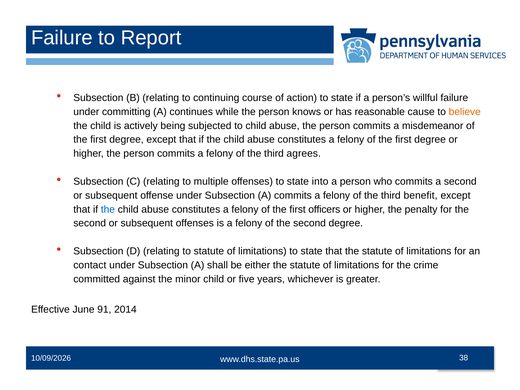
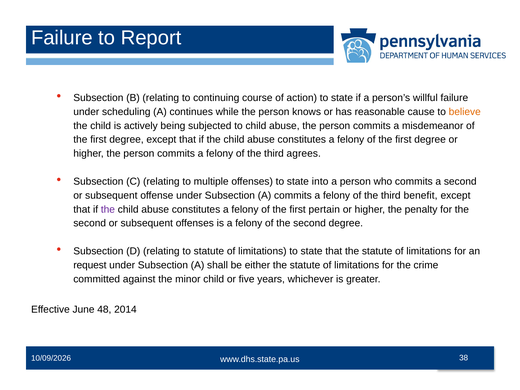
committing: committing -> scheduling
the at (108, 209) colour: blue -> purple
officers: officers -> pertain
contact: contact -> request
91: 91 -> 48
